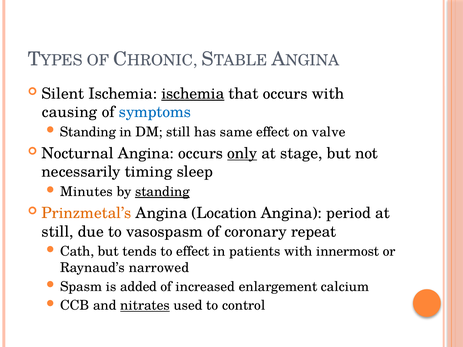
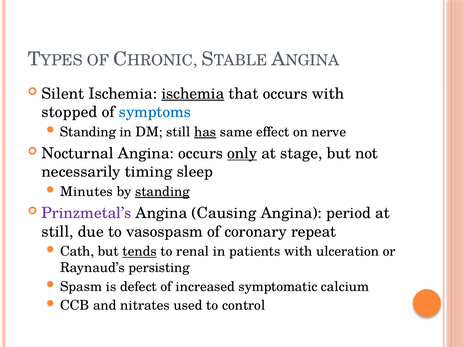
causing: causing -> stopped
has underline: none -> present
valve: valve -> nerve
Prinzmetal’s colour: orange -> purple
Location: Location -> Causing
tends underline: none -> present
to effect: effect -> renal
innermost: innermost -> ulceration
narrowed: narrowed -> persisting
added: added -> defect
enlargement: enlargement -> symptomatic
nitrates underline: present -> none
